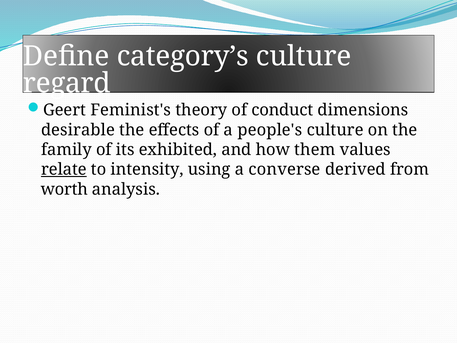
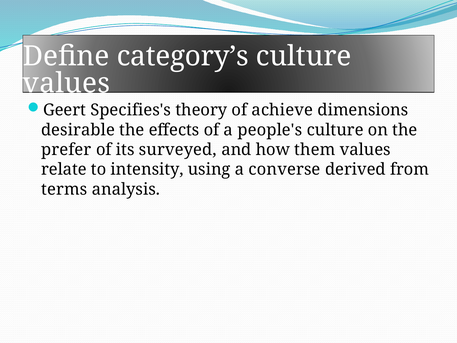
regard at (67, 83): regard -> values
Feminist's: Feminist's -> Specifies's
conduct: conduct -> achieve
family: family -> prefer
exhibited: exhibited -> surveyed
relate underline: present -> none
worth: worth -> terms
